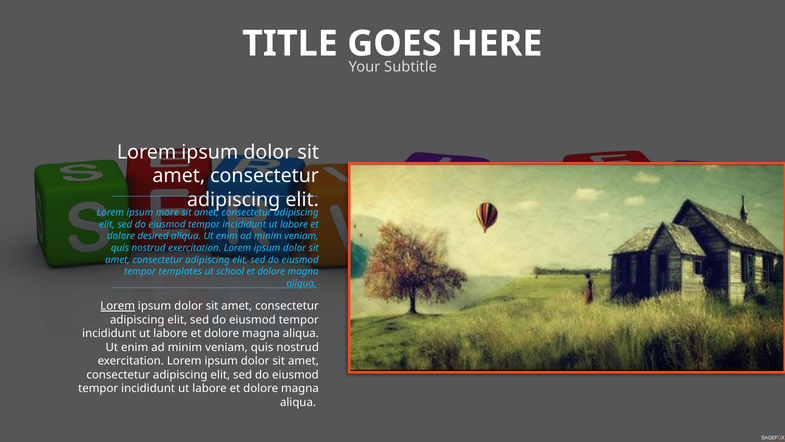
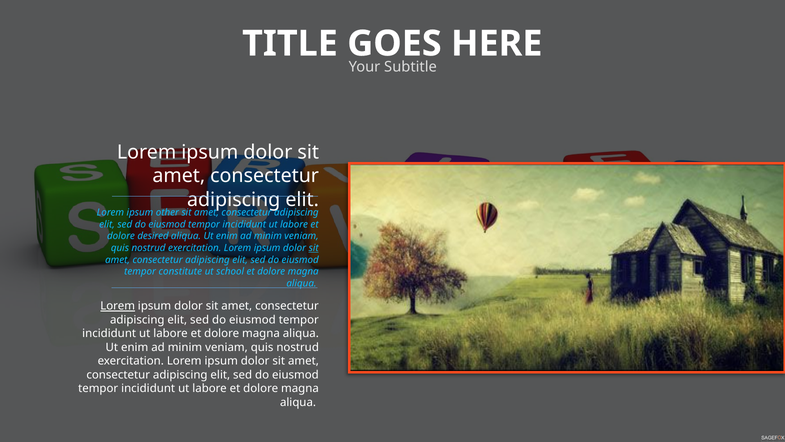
more: more -> other
sit at (314, 248) underline: none -> present
templates: templates -> constitute
